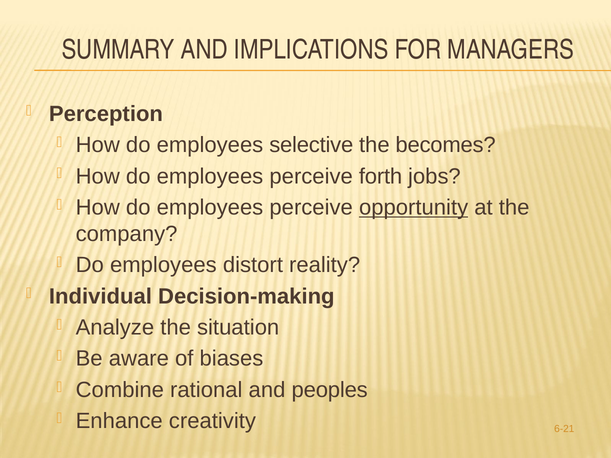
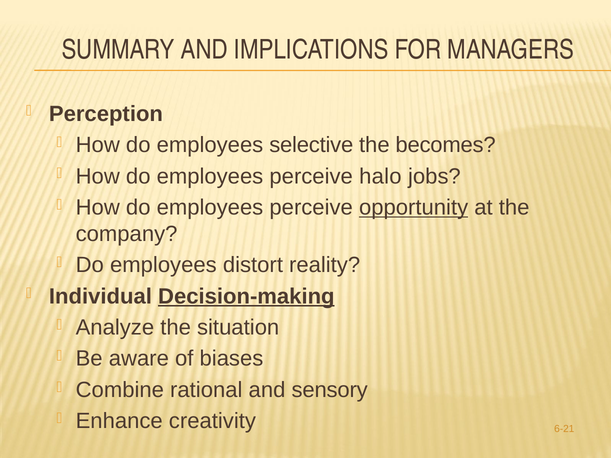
forth: forth -> halo
Decision-making underline: none -> present
peoples: peoples -> sensory
